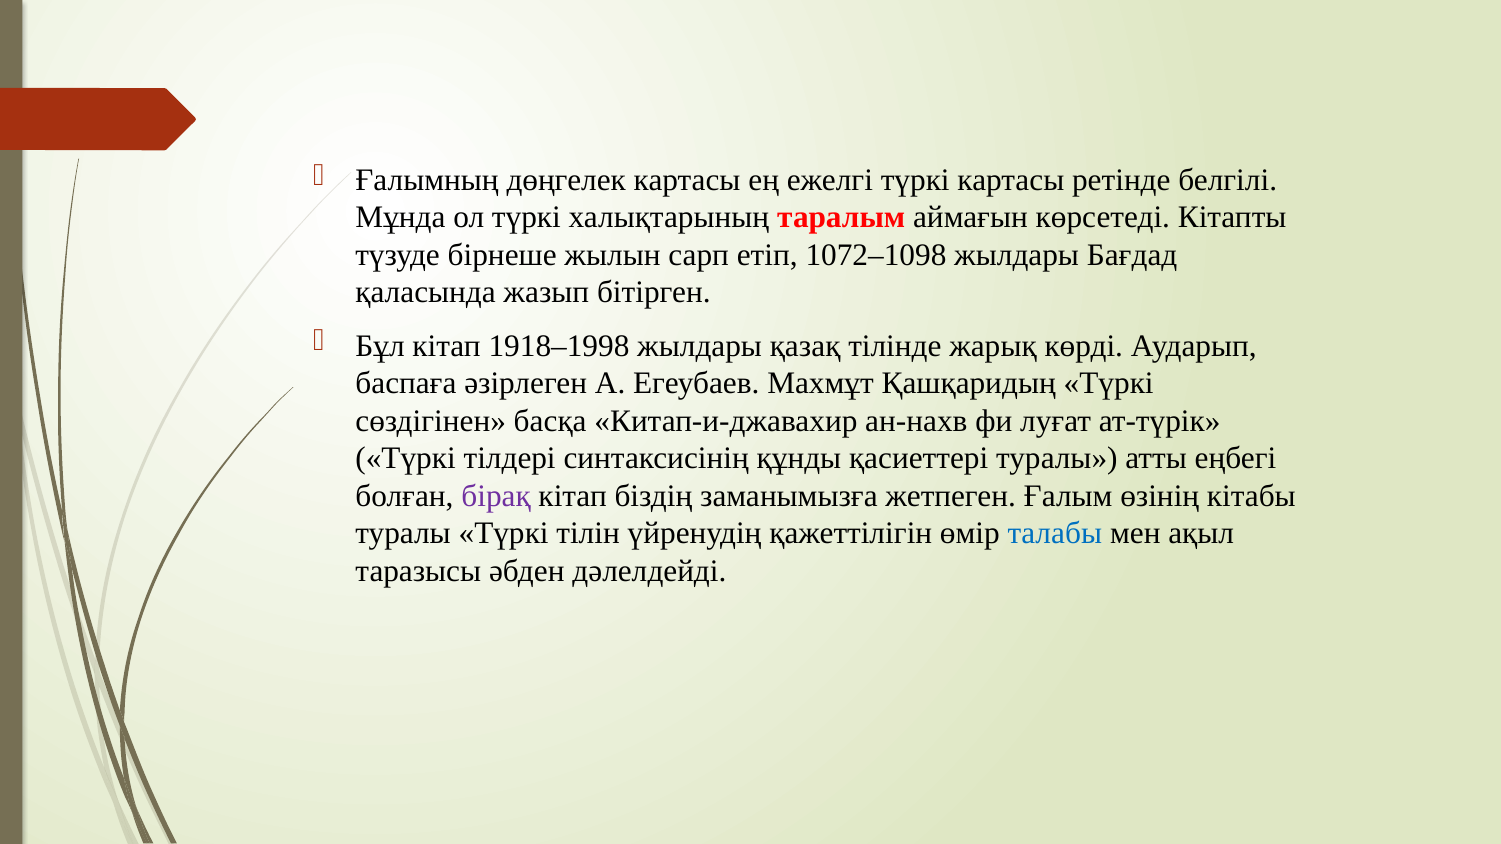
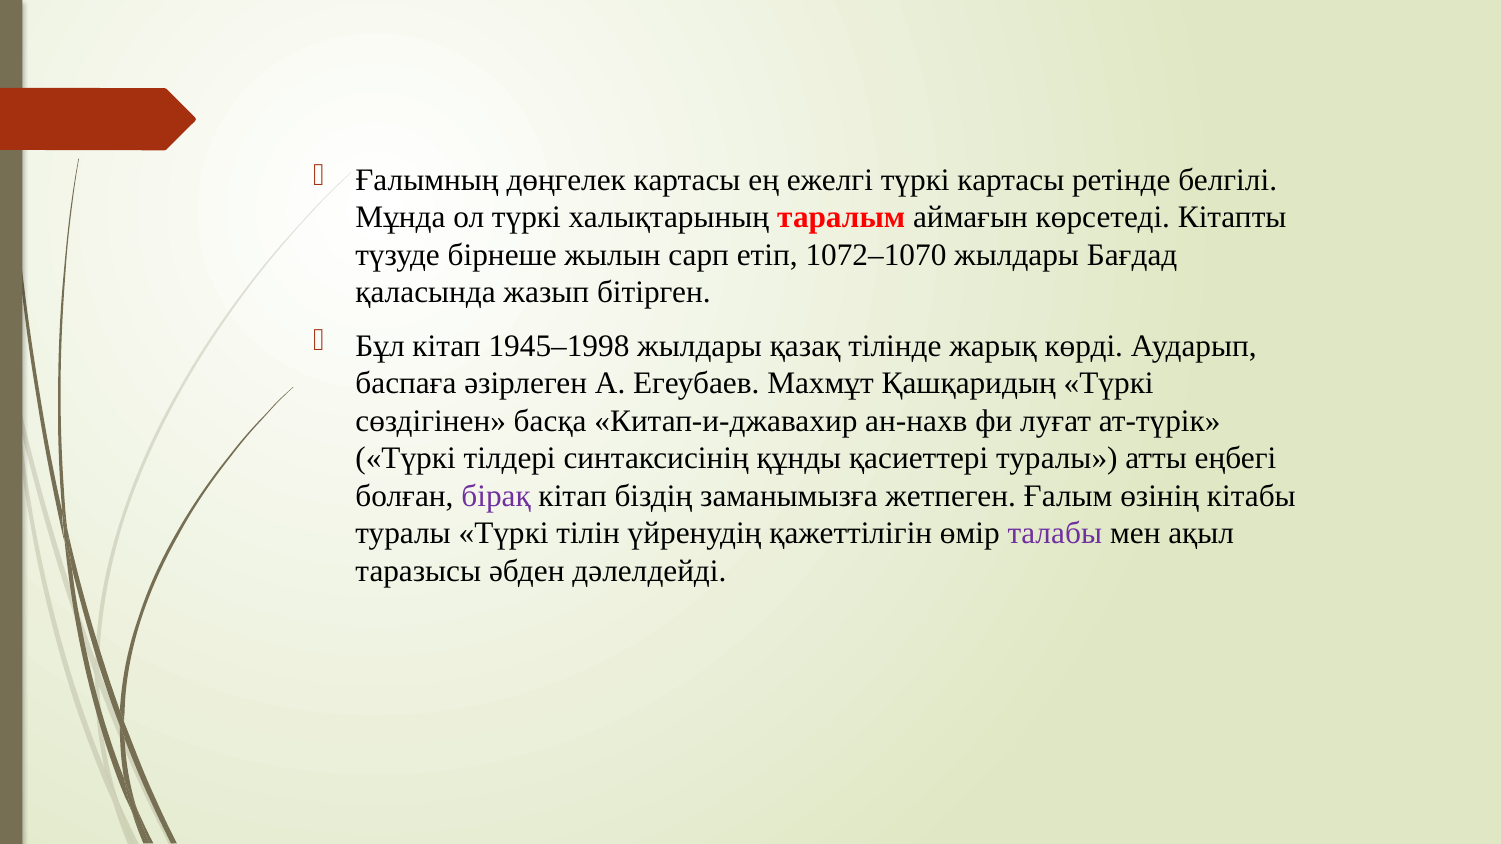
1072–1098: 1072–1098 -> 1072–1070
1918–1998: 1918–1998 -> 1945–1998
талабы colour: blue -> purple
